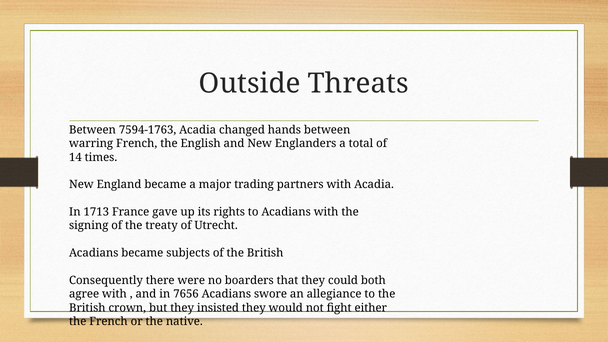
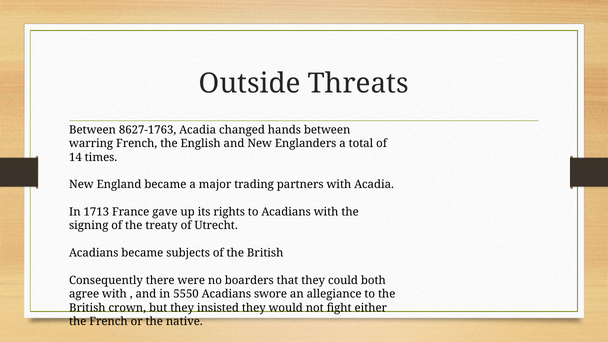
7594-1763: 7594-1763 -> 8627-1763
7656: 7656 -> 5550
